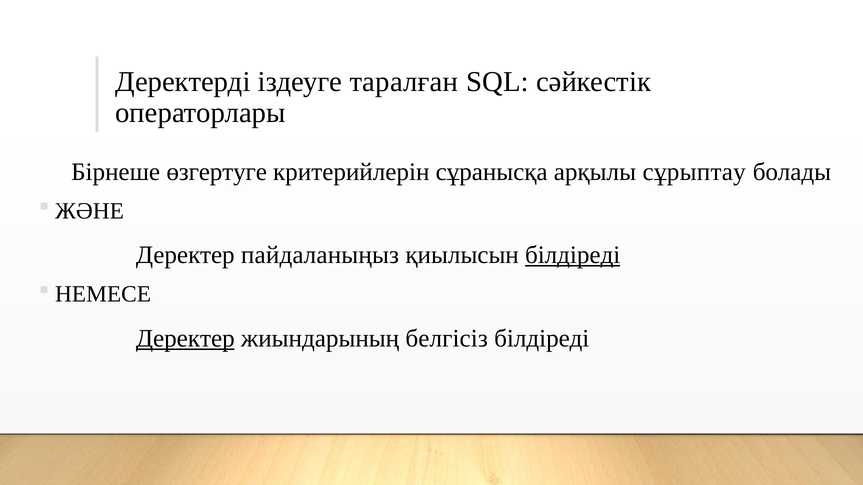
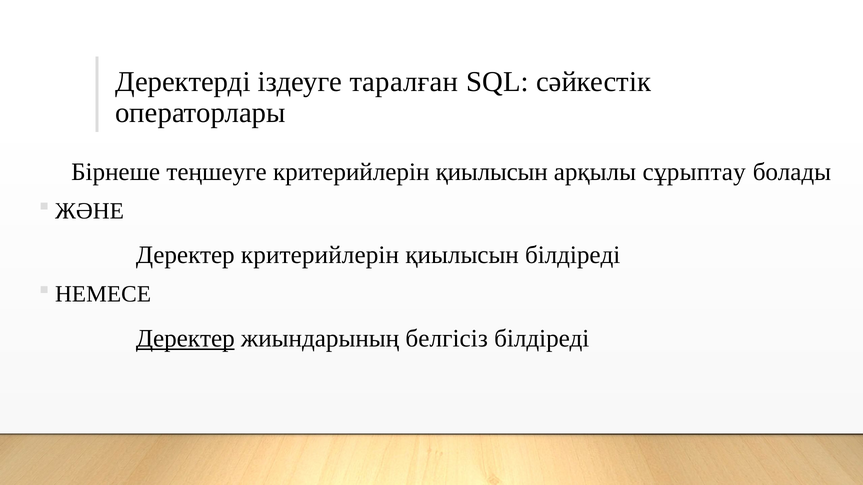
өзгертуге: өзгертуге -> теңшеуге
сұранысқа at (492, 172): сұранысқа -> қиылысын
Деректер пайдаланыңыз: пайдаланыңыз -> критерийлерін
білдіреді at (573, 255) underline: present -> none
